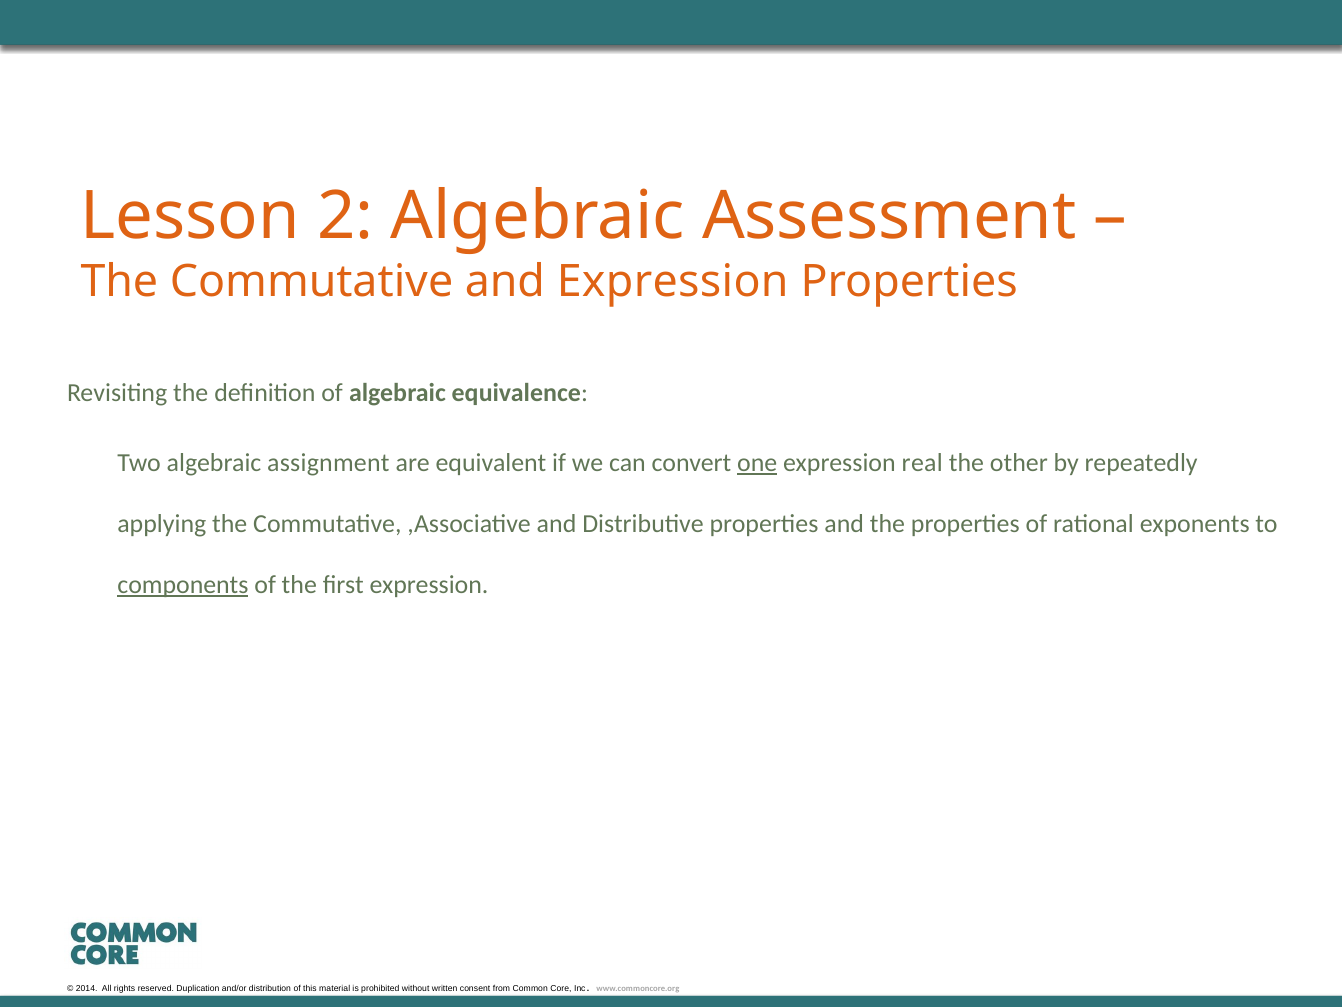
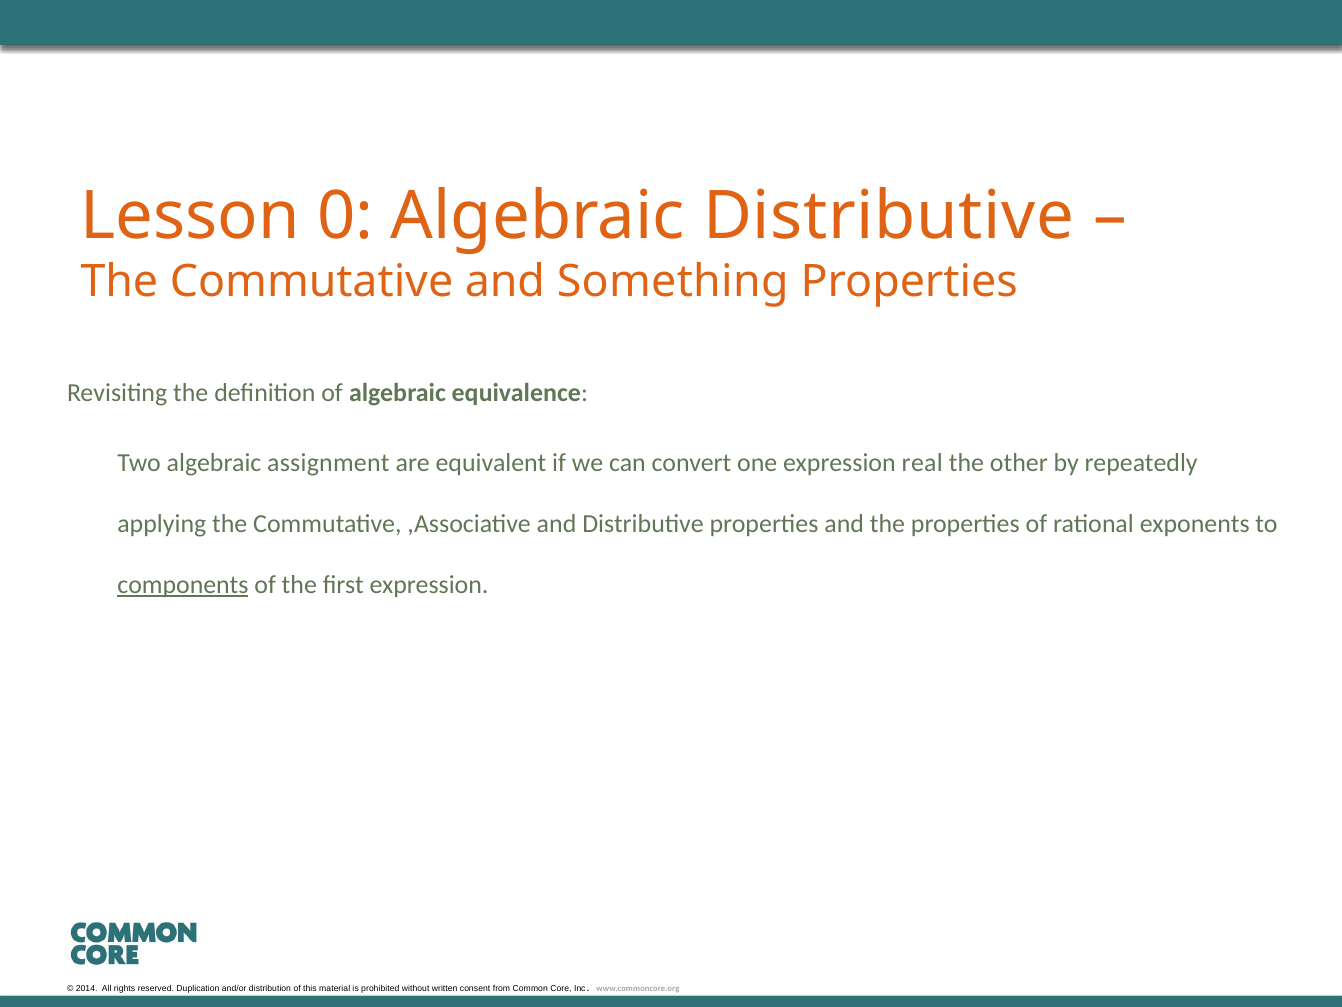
2: 2 -> 0
Algebraic Assessment: Assessment -> Distributive
and Expression: Expression -> Something
one underline: present -> none
